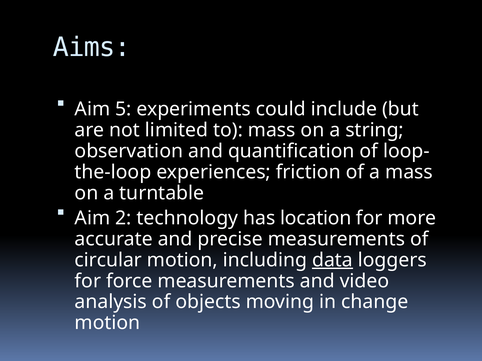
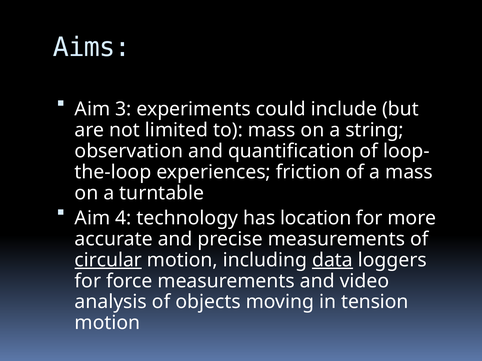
5: 5 -> 3
2: 2 -> 4
circular underline: none -> present
change: change -> tension
